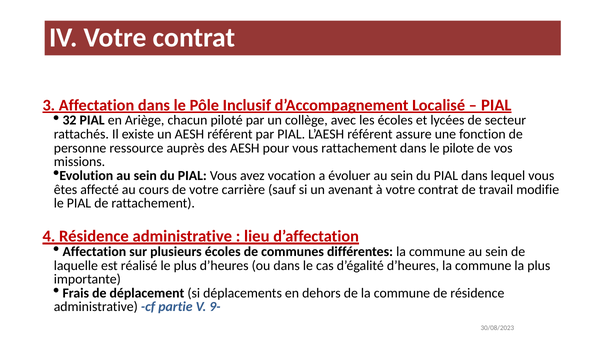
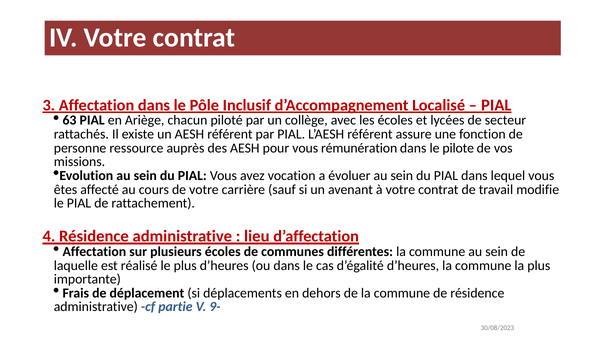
32: 32 -> 63
vous rattachement: rattachement -> rémunération
